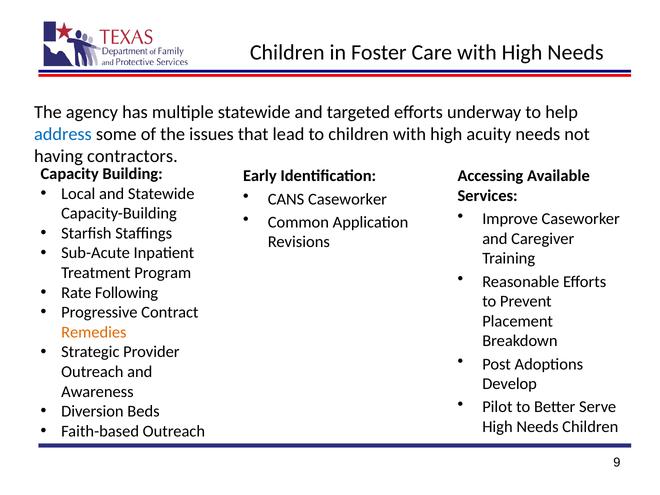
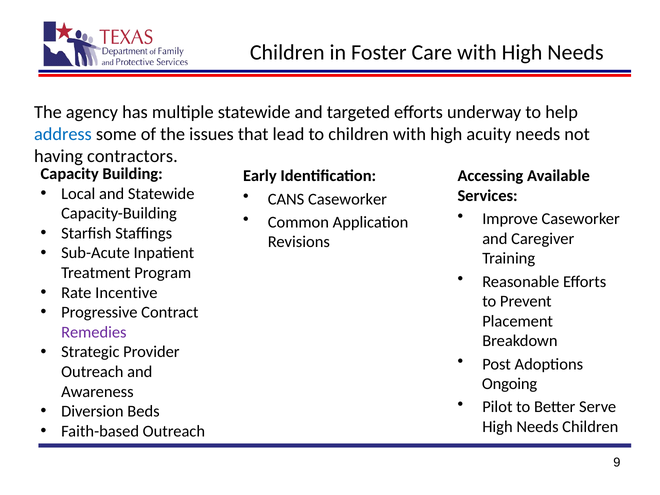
Following: Following -> Incentive
Remedies colour: orange -> purple
Develop: Develop -> Ongoing
